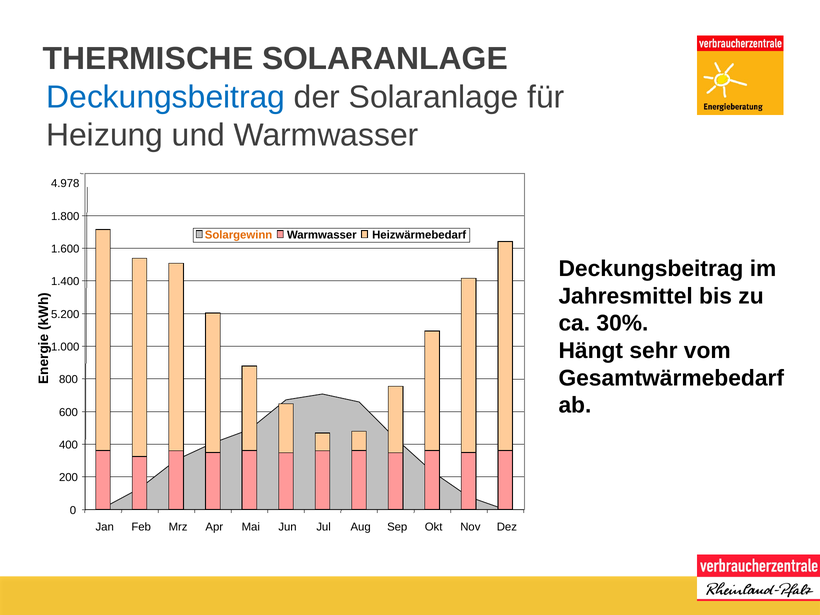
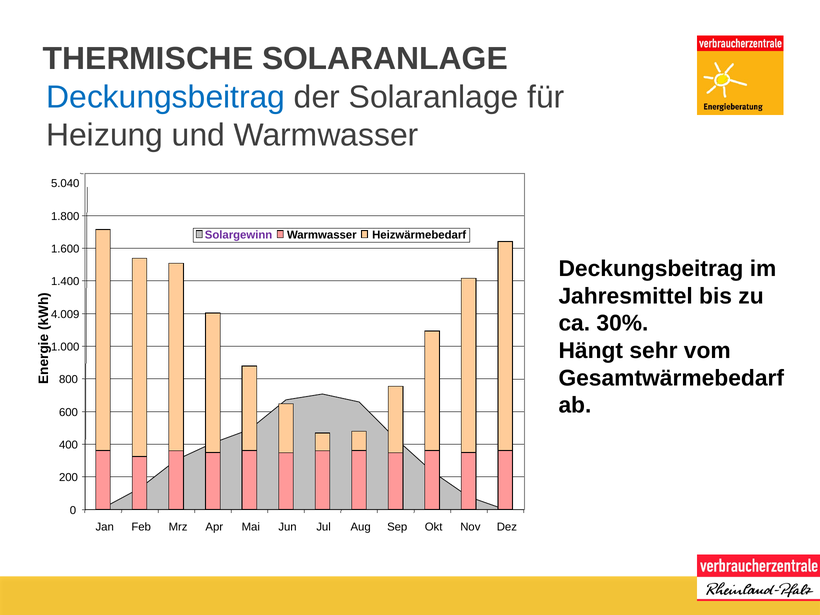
4.978: 4.978 -> 5.040
Solargewinn colour: orange -> purple
5.200: 5.200 -> 4.009
